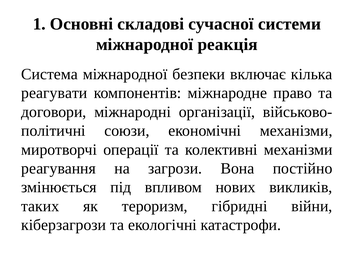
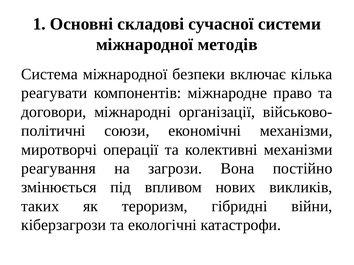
реакція: реакція -> методів
